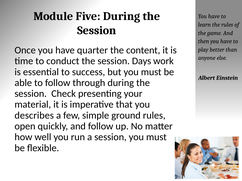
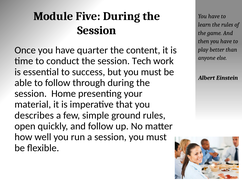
Days: Days -> Tech
Check: Check -> Home
